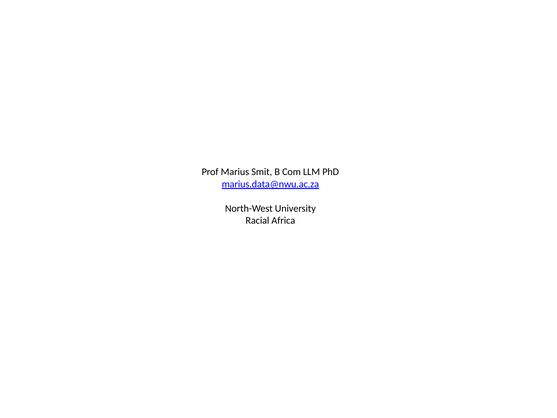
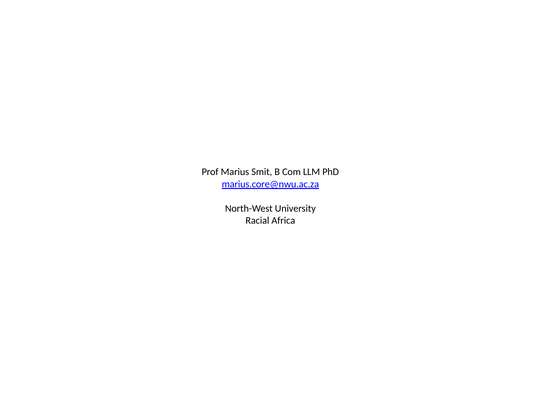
marius.data@nwu.ac.za: marius.data@nwu.ac.za -> marius.core@nwu.ac.za
